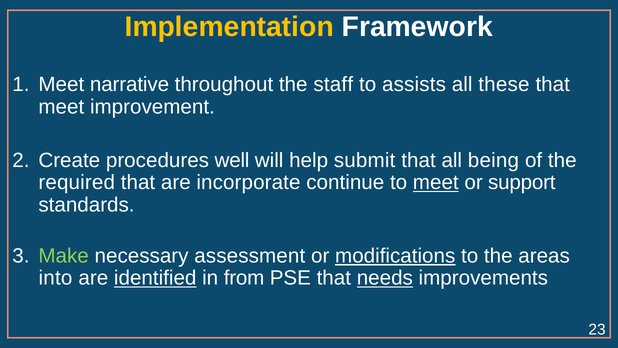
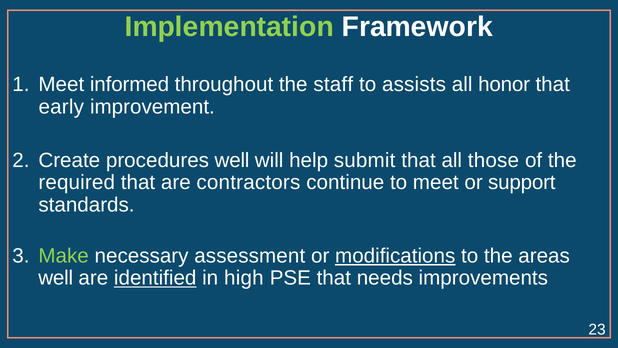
Implementation colour: yellow -> light green
narrative: narrative -> informed
these: these -> honor
meet at (61, 107): meet -> early
being: being -> those
incorporate: incorporate -> contractors
meet at (436, 182) underline: present -> none
into at (55, 278): into -> well
from: from -> high
needs underline: present -> none
